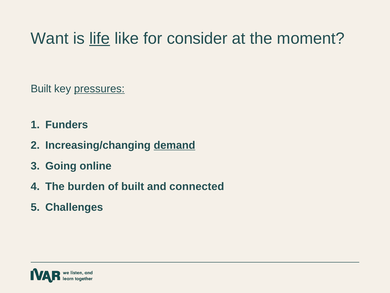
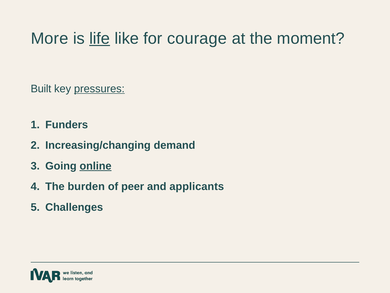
Want: Want -> More
consider: consider -> courage
demand underline: present -> none
online underline: none -> present
of built: built -> peer
connected: connected -> applicants
